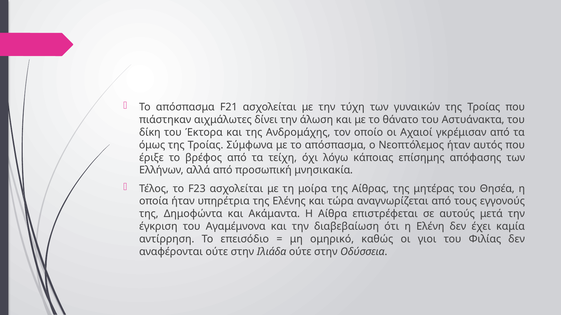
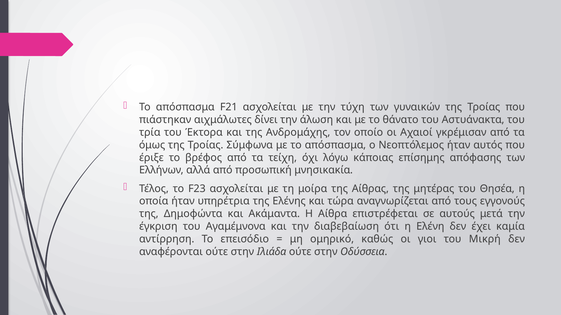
δίκη: δίκη -> τρία
Φιλίας: Φιλίας -> Μικρή
